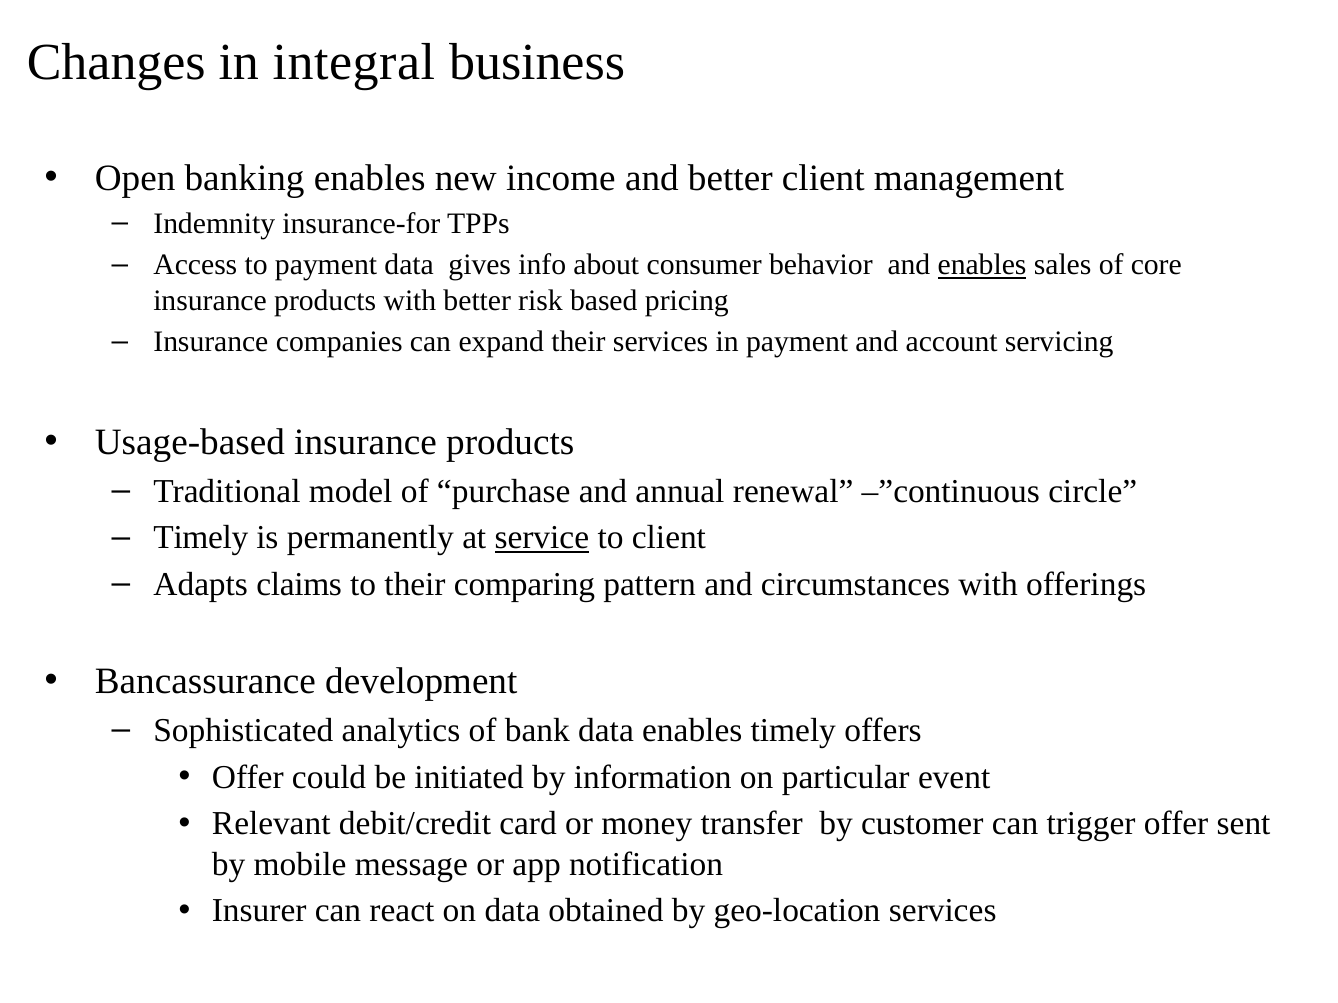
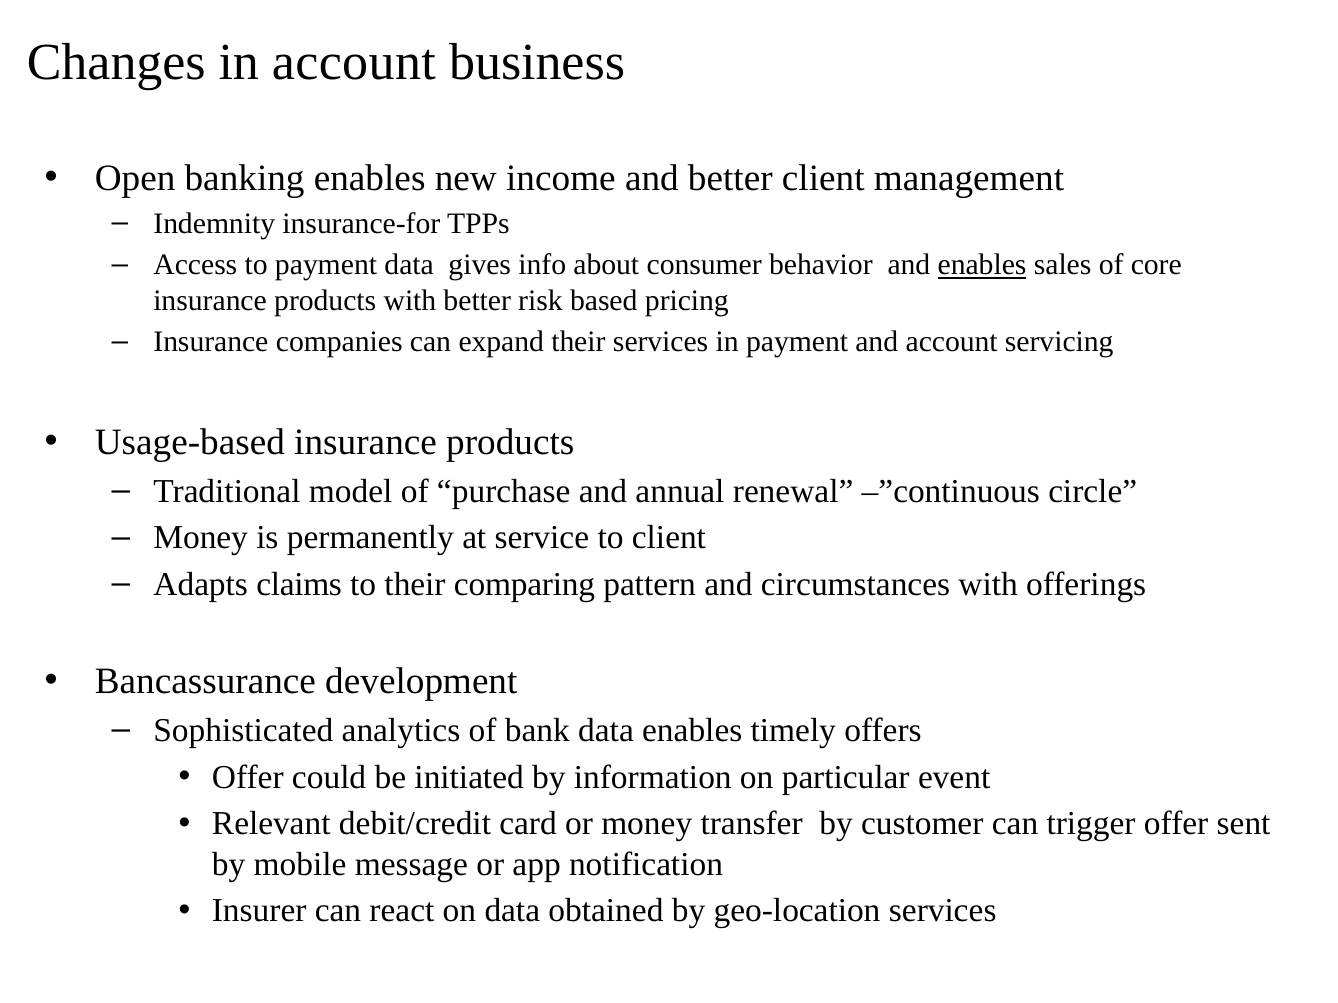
in integral: integral -> account
Timely at (201, 538): Timely -> Money
service underline: present -> none
